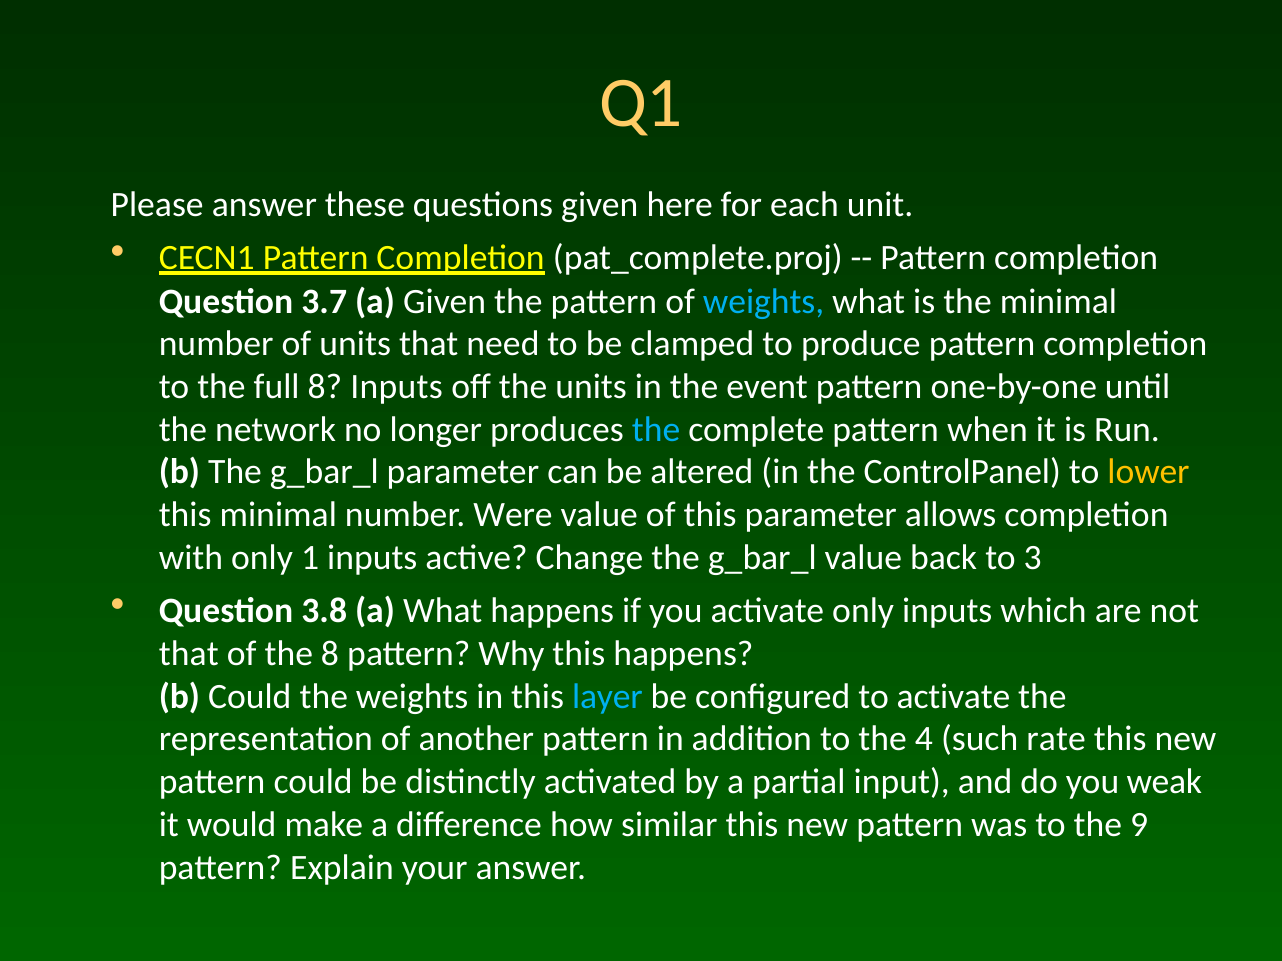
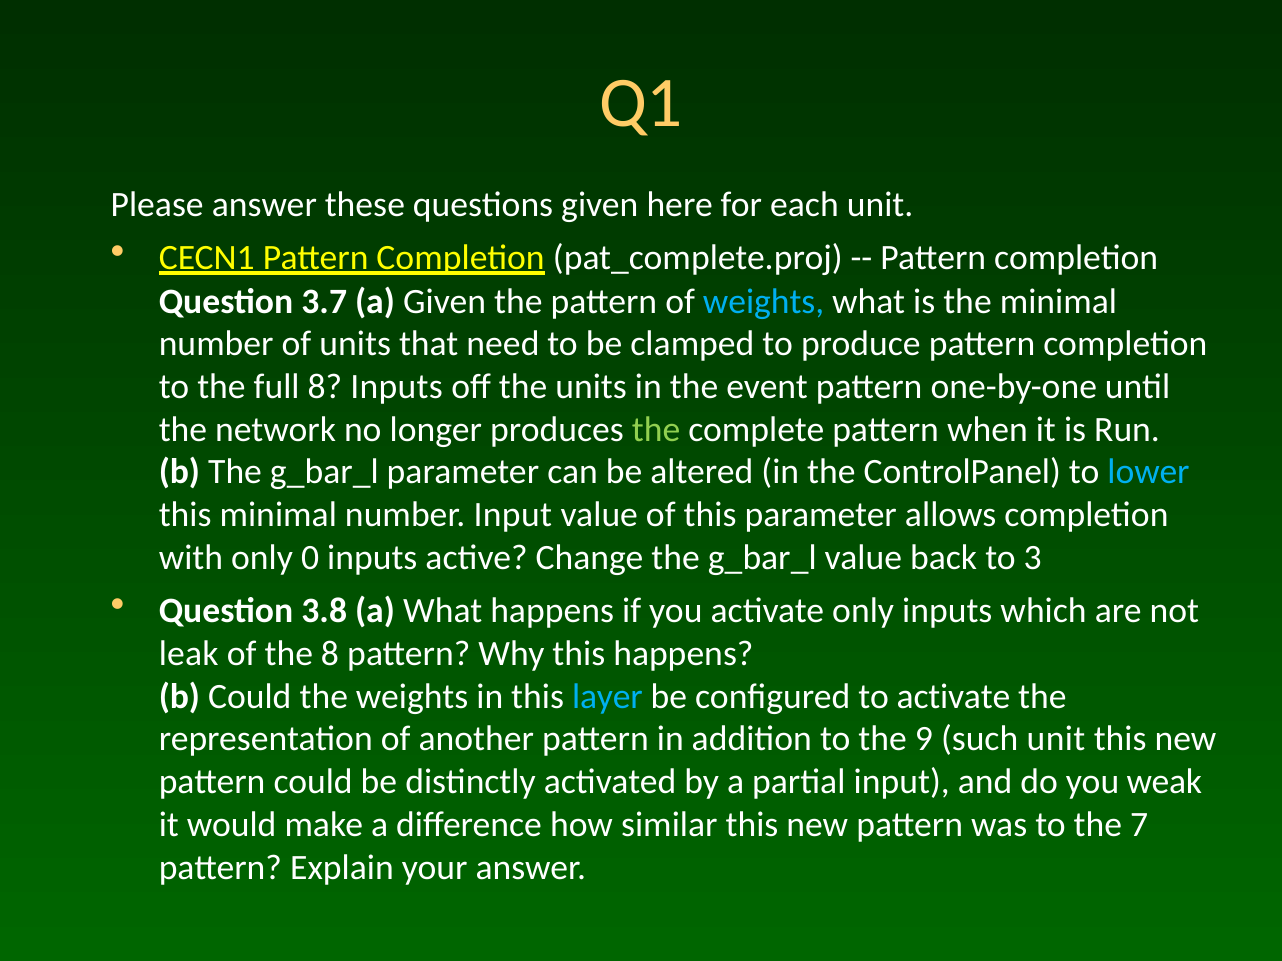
the at (656, 430) colour: light blue -> light green
lower colour: yellow -> light blue
number Were: Were -> Input
1: 1 -> 0
that at (189, 654): that -> leak
4: 4 -> 9
such rate: rate -> unit
9: 9 -> 7
